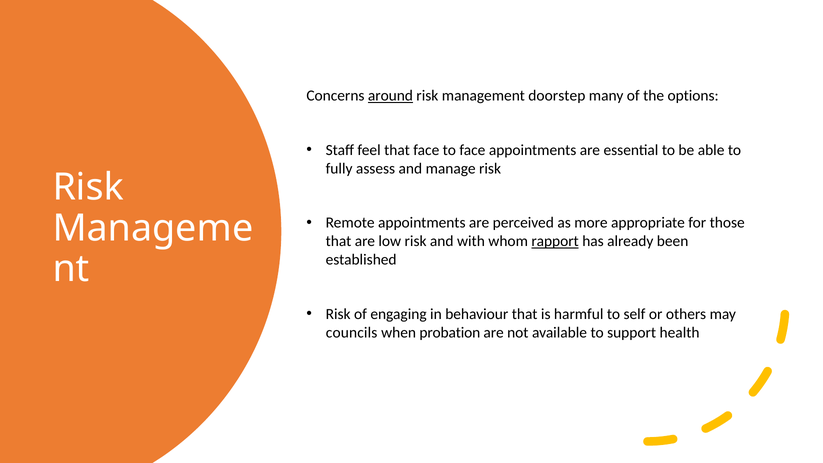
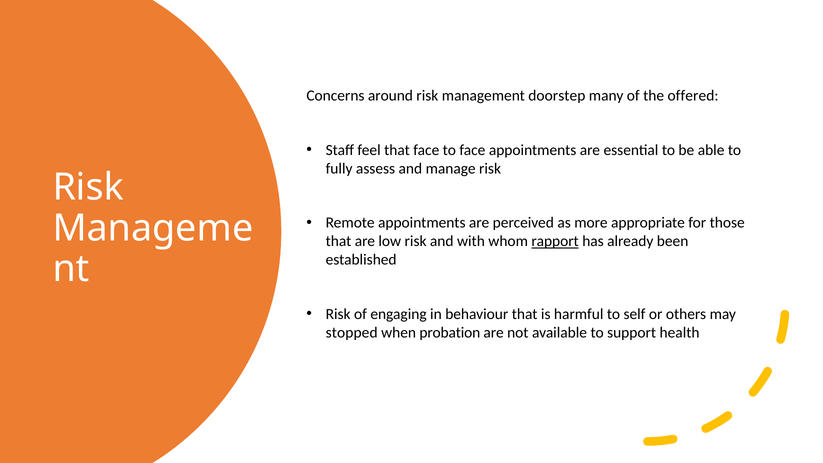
around underline: present -> none
options: options -> offered
councils: councils -> stopped
